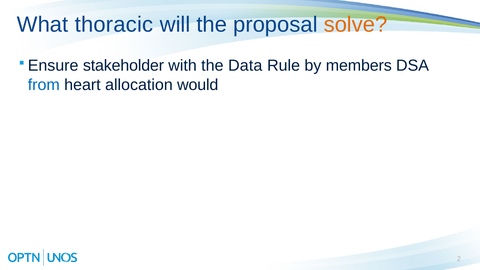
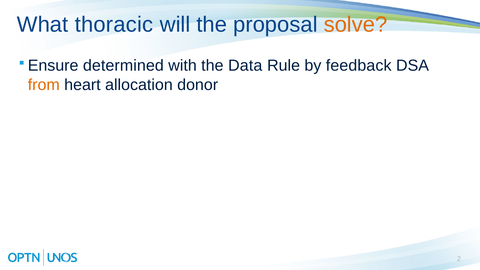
stakeholder: stakeholder -> determined
members: members -> feedback
from colour: blue -> orange
would: would -> donor
